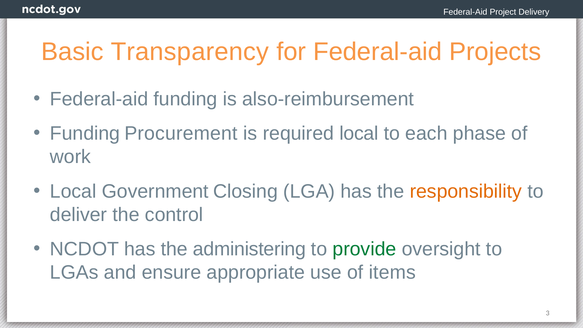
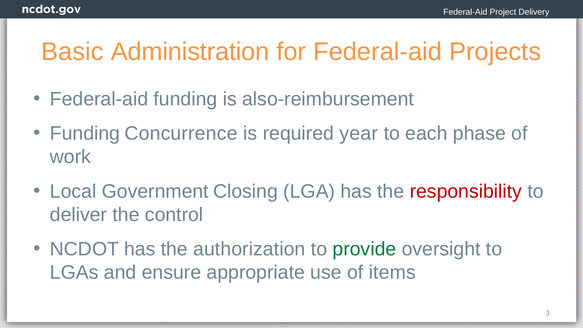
Transparency: Transparency -> Administration
Procurement: Procurement -> Concurrence
required local: local -> year
responsibility colour: orange -> red
administering: administering -> authorization
